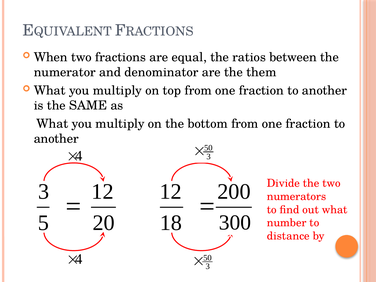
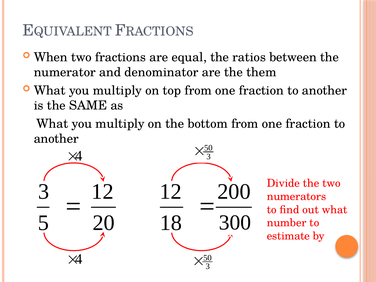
distance: distance -> estimate
